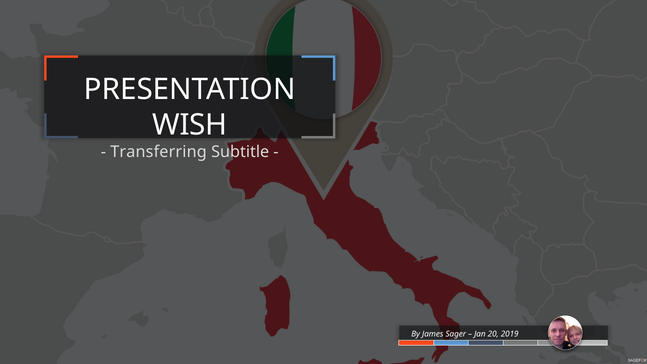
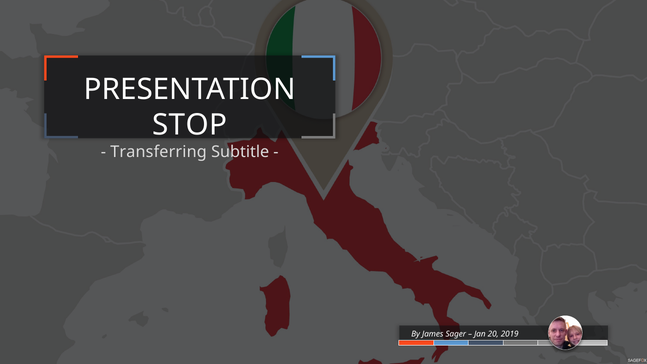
WISH: WISH -> STOP
